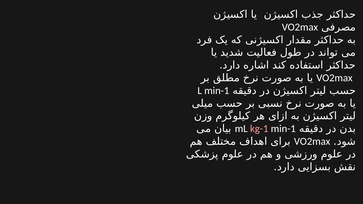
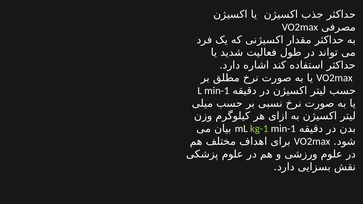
kg-1 colour: pink -> light green
